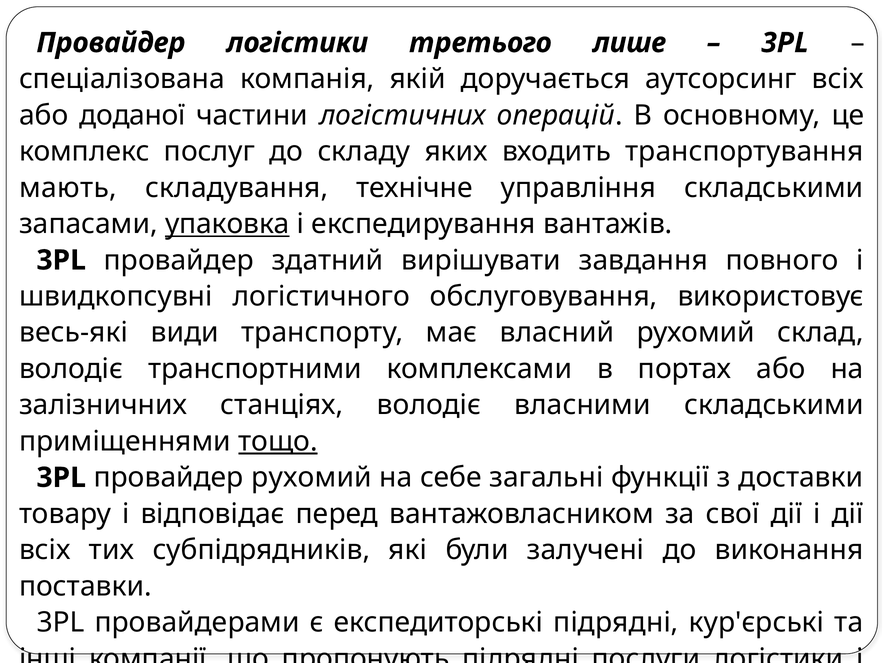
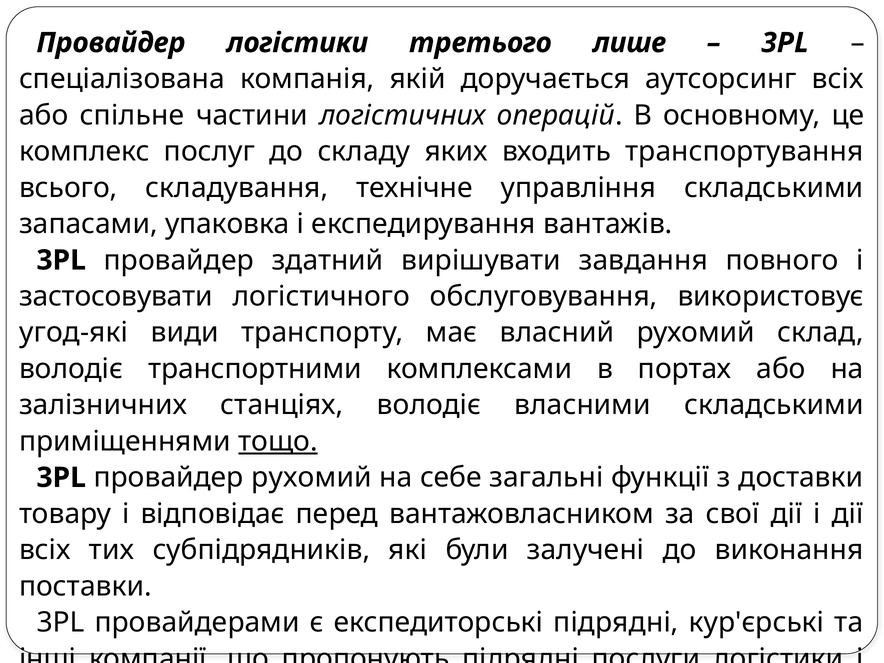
доданої: доданої -> спільне
мають: мають -> всього
упаковка underline: present -> none
швидкопсувні: швидкопсувні -> застосовувати
весь-які: весь-які -> угод-які
